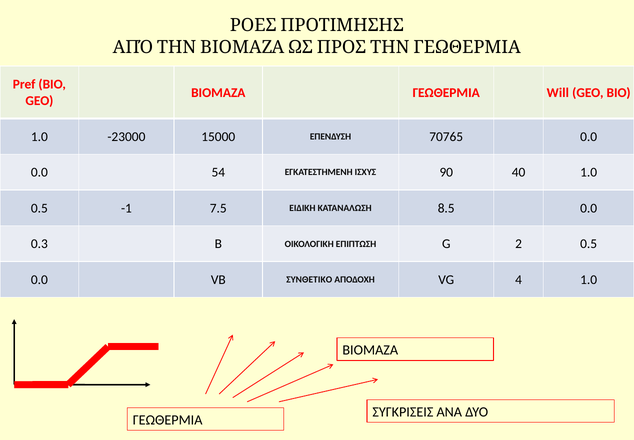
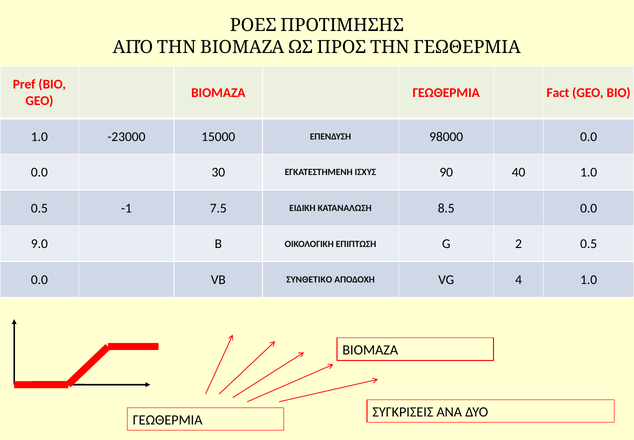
Will: Will -> Fact
70765: 70765 -> 98000
54: 54 -> 30
0.3: 0.3 -> 9.0
